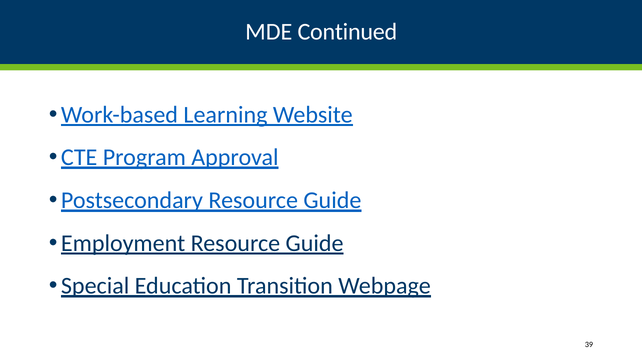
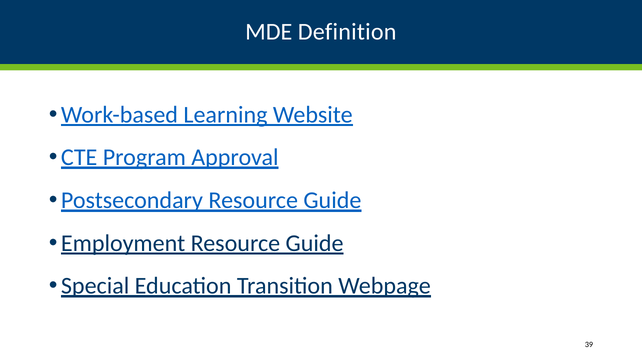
Continued: Continued -> Definition
